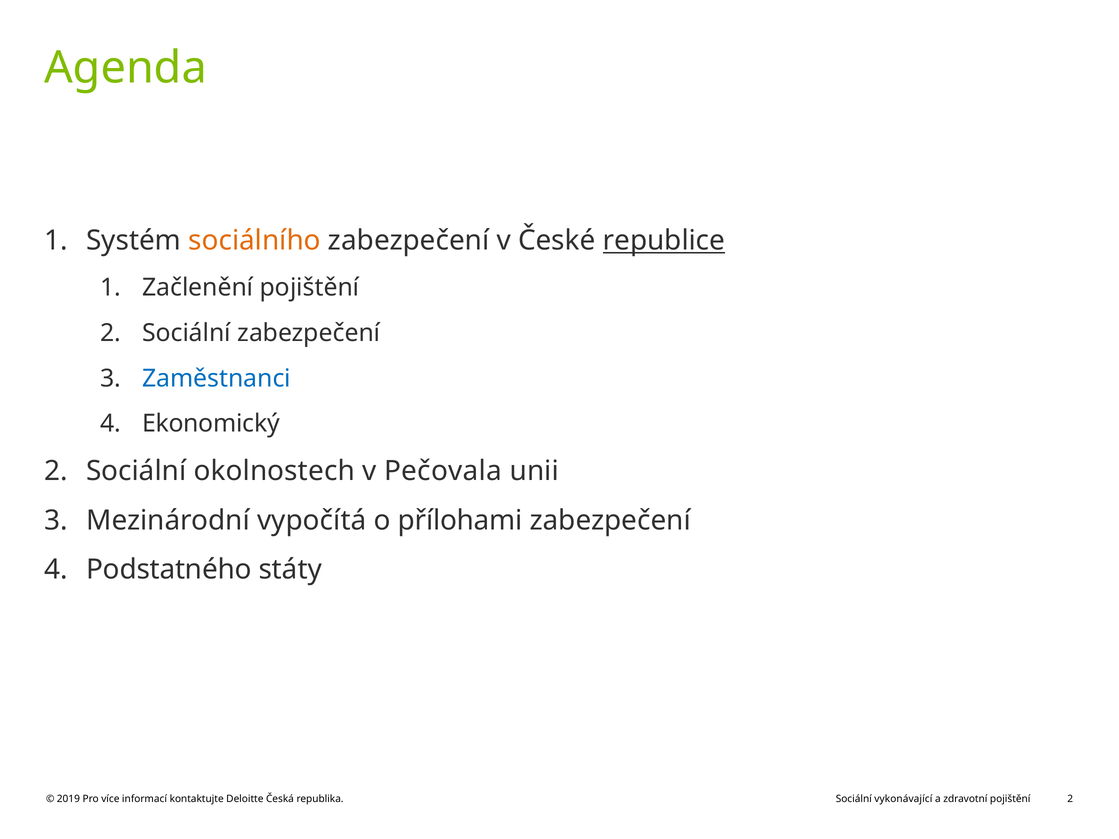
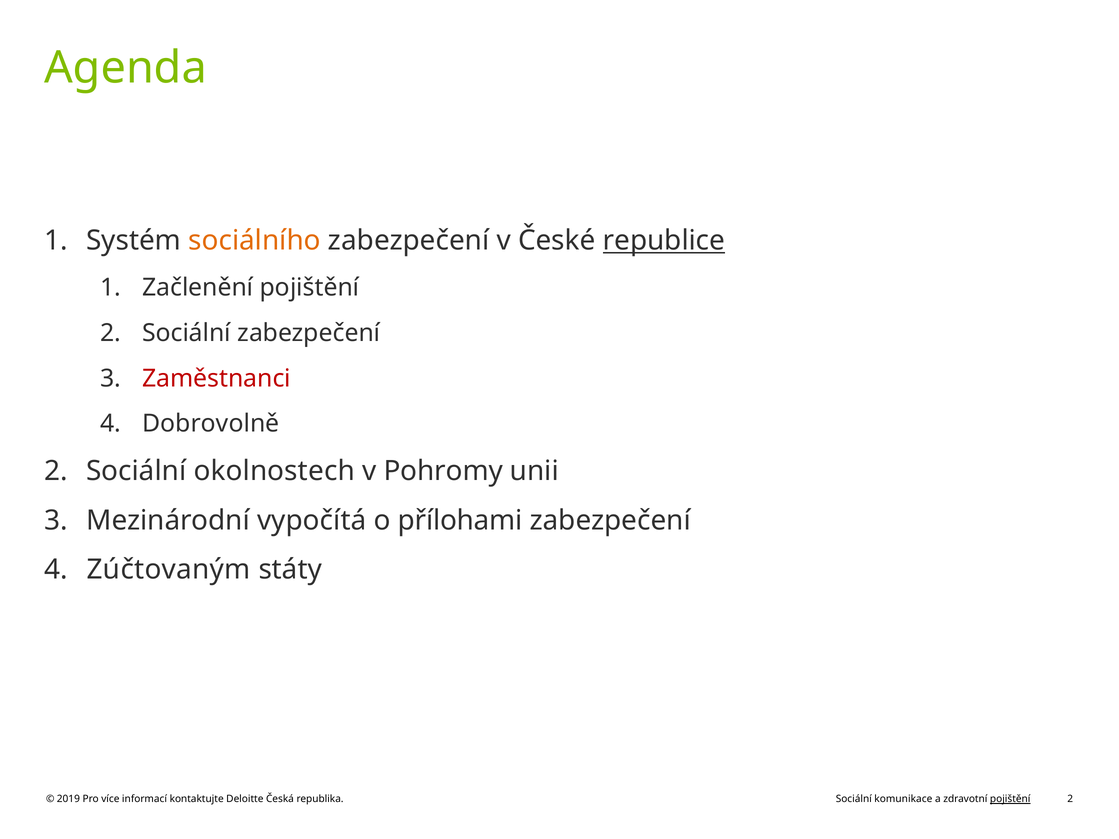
Zaměstnanci colour: blue -> red
Ekonomický: Ekonomický -> Dobrovolně
Pečovala: Pečovala -> Pohromy
Podstatného: Podstatného -> Zúčtovaným
vykonávající: vykonávající -> komunikace
pojištění at (1010, 799) underline: none -> present
